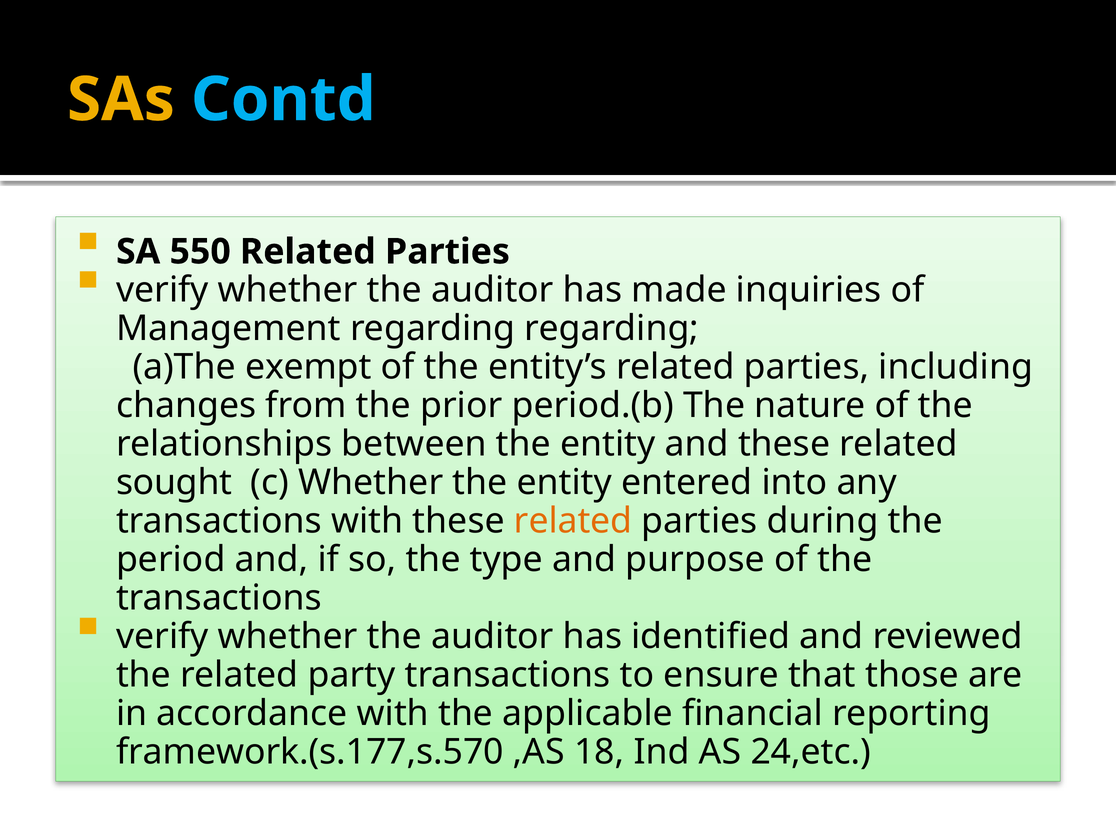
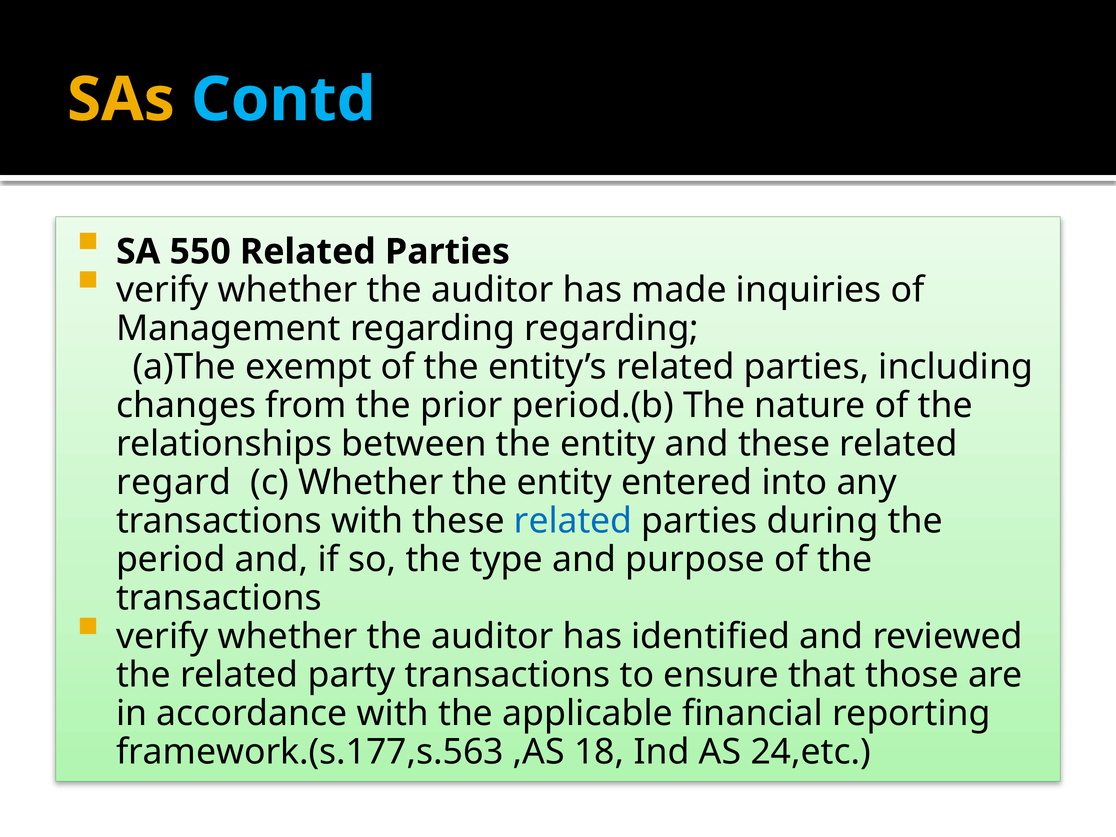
sought: sought -> regard
related at (573, 521) colour: orange -> blue
framework.(s.177,s.570: framework.(s.177,s.570 -> framework.(s.177,s.563
